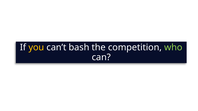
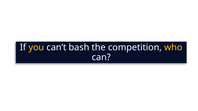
who colour: light green -> yellow
